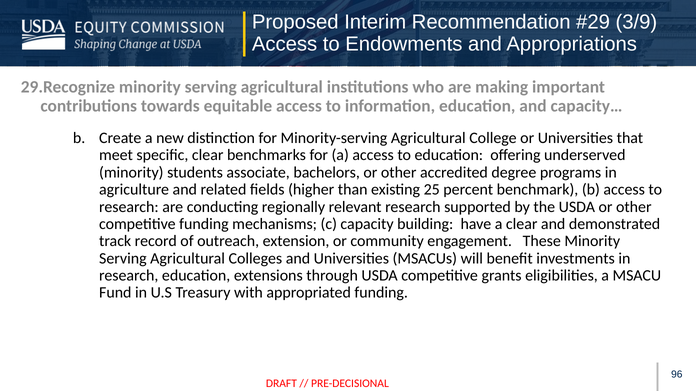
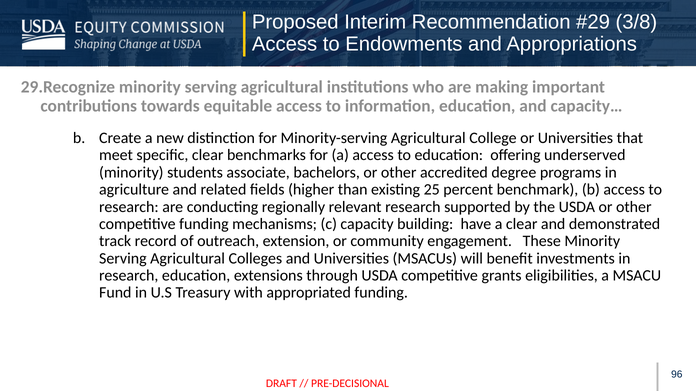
3/9: 3/9 -> 3/8
